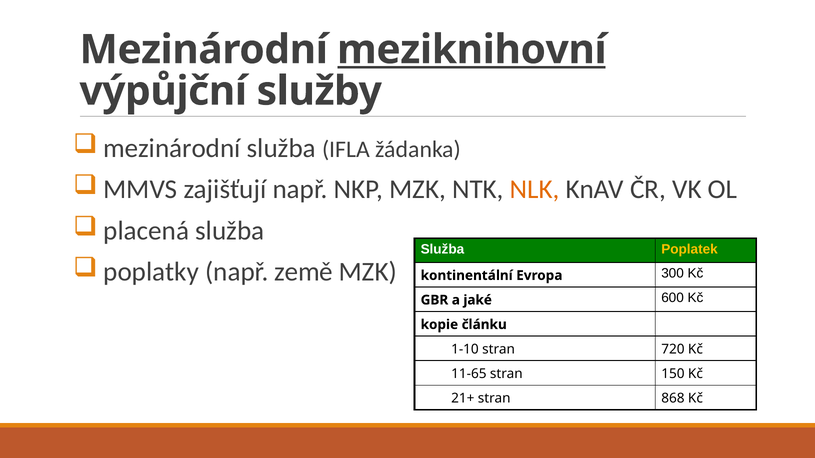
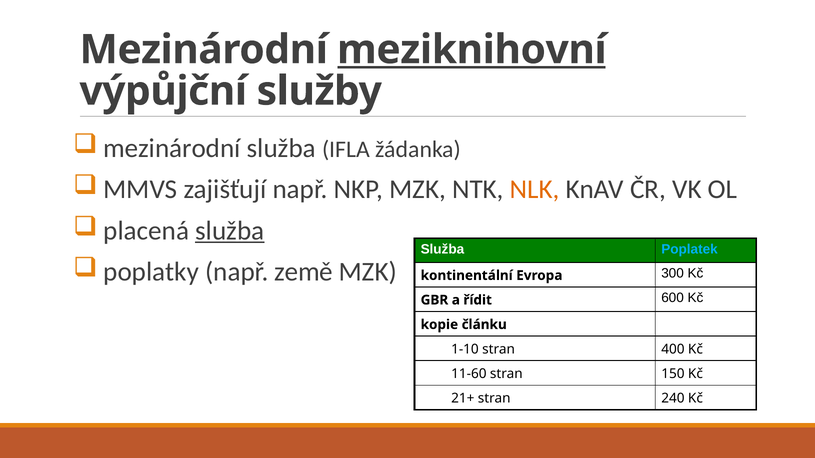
služba at (230, 231) underline: none -> present
Poplatek colour: yellow -> light blue
jaké: jaké -> řídit
720: 720 -> 400
11-65: 11-65 -> 11-60
868: 868 -> 240
